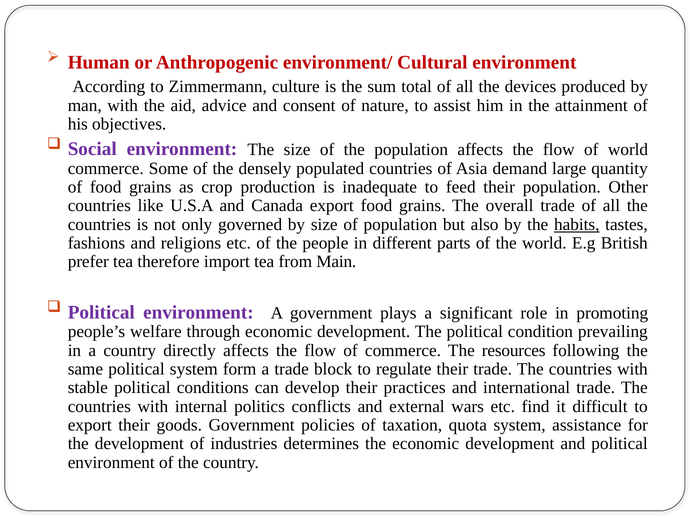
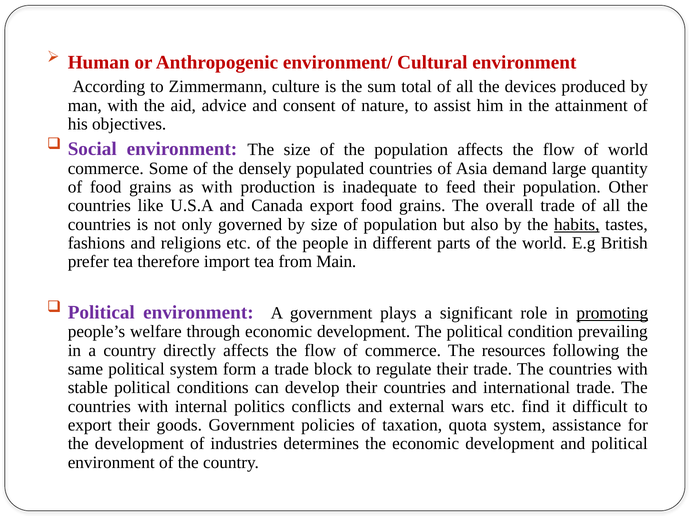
as crop: crop -> with
promoting underline: none -> present
their practices: practices -> countries
